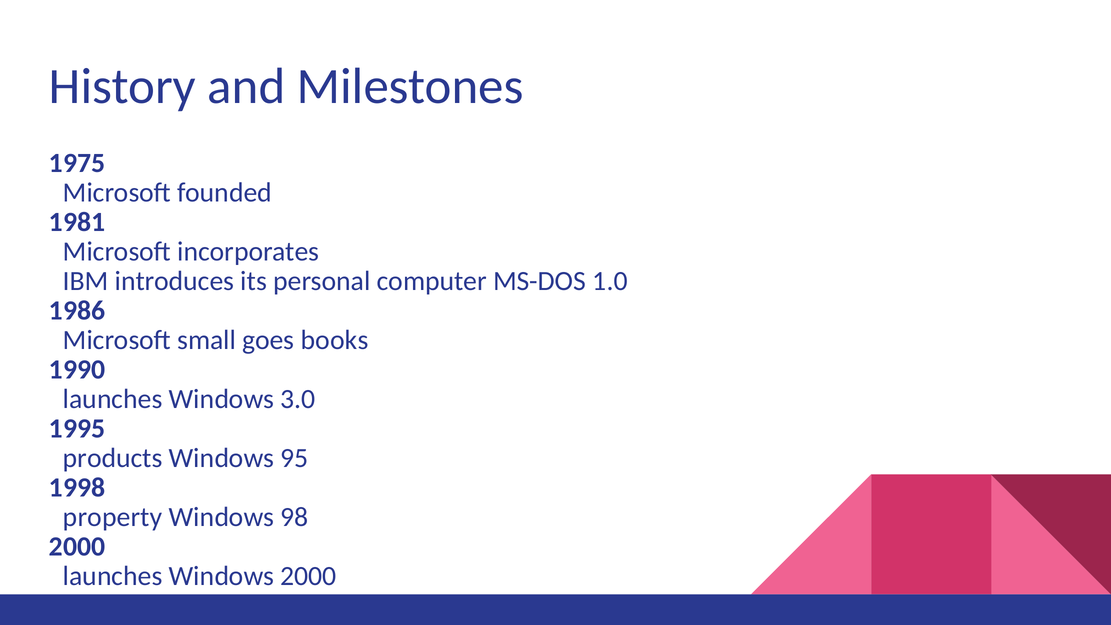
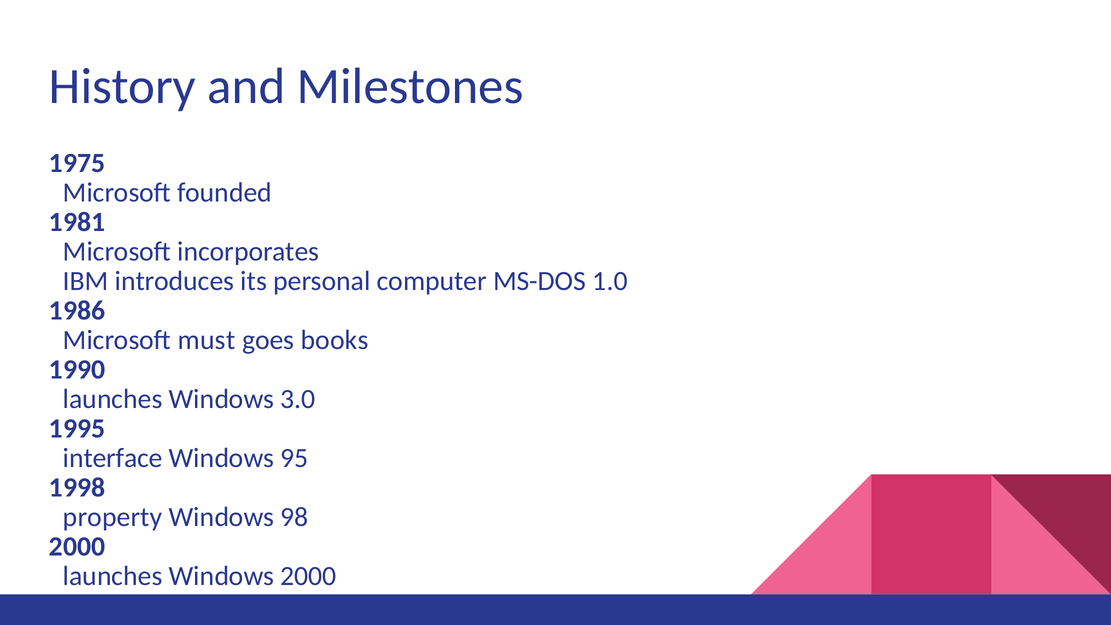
small: small -> must
products: products -> interface
